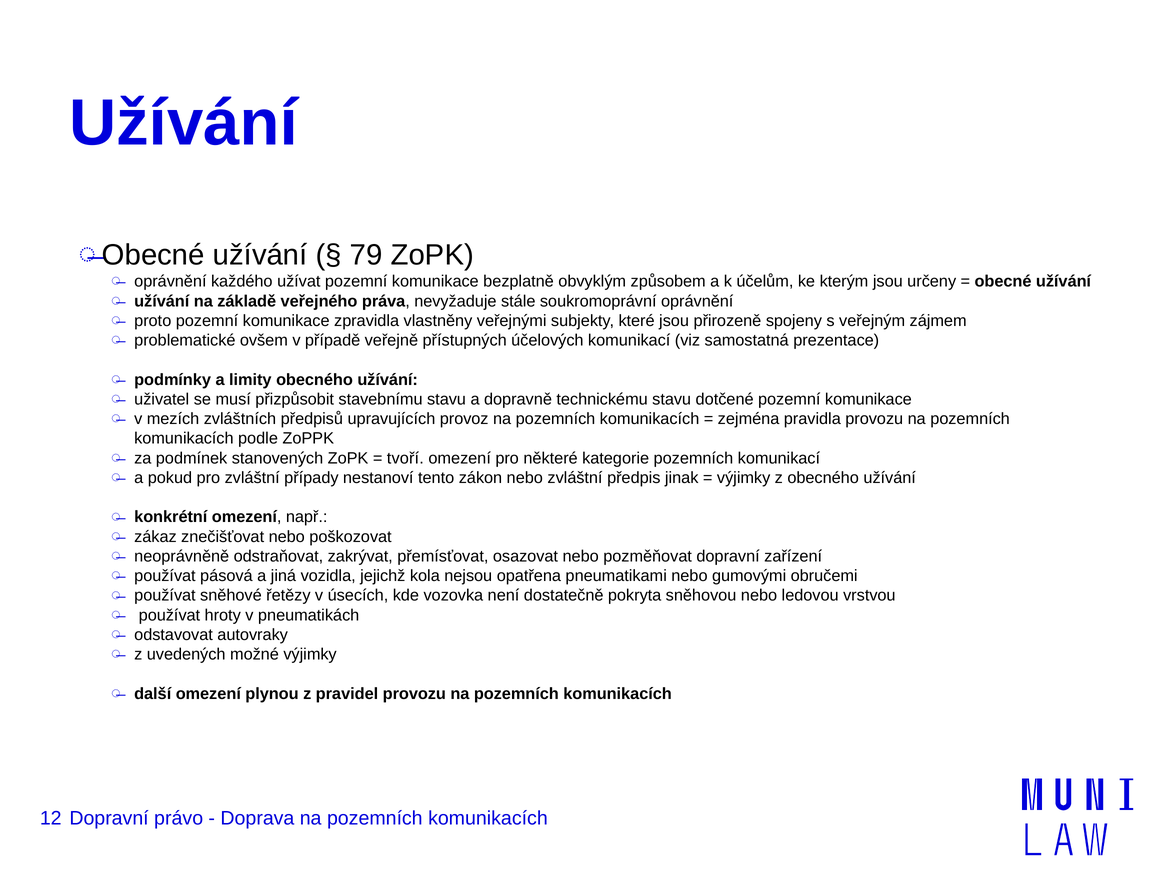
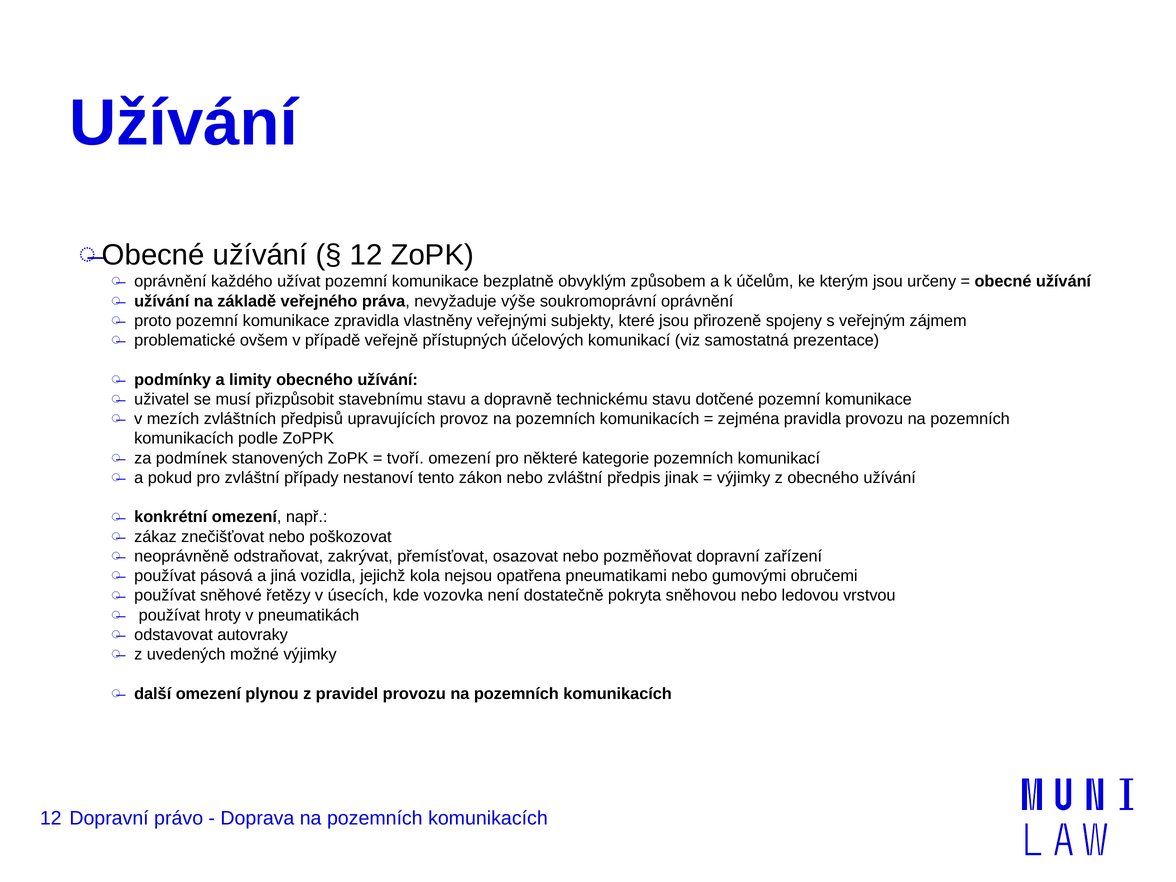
79 at (366, 255): 79 -> 12
stále: stále -> výše
